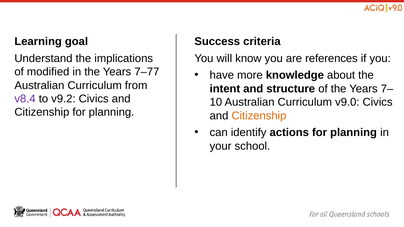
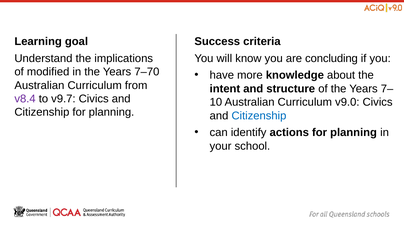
references: references -> concluding
7–77: 7–77 -> 7–70
v9.2: v9.2 -> v9.7
Citizenship at (259, 116) colour: orange -> blue
